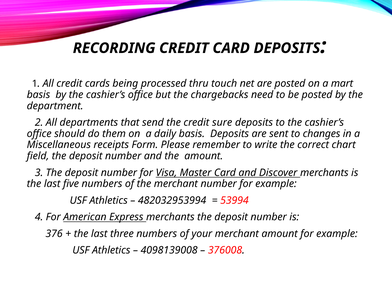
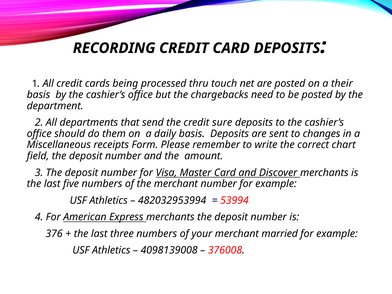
mart: mart -> their
merchant amount: amount -> married
